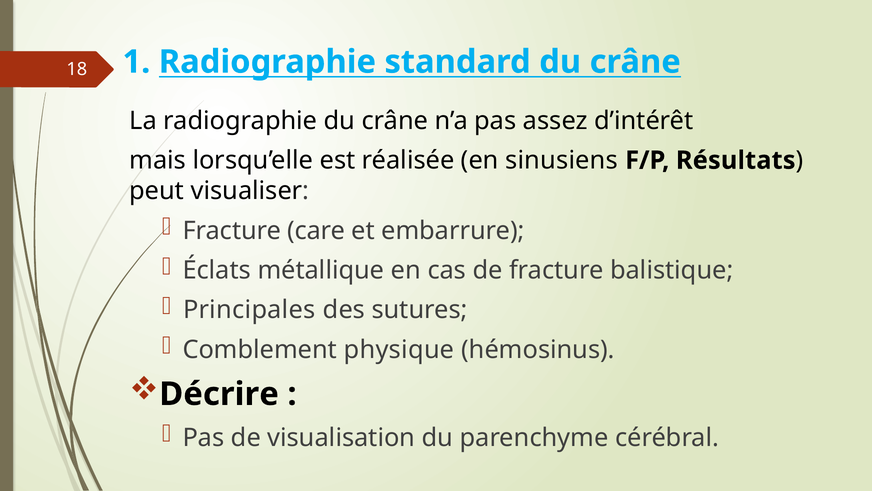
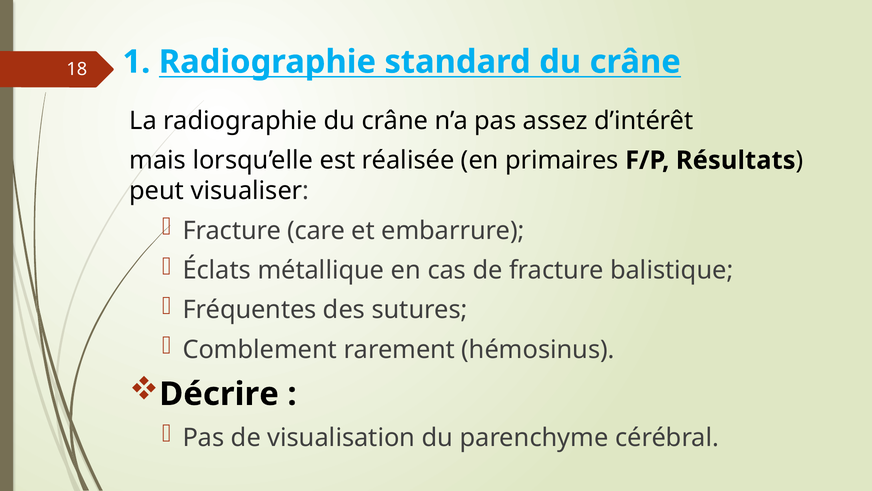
sinusiens: sinusiens -> primaires
Principales: Principales -> Fréquentes
physique: physique -> rarement
